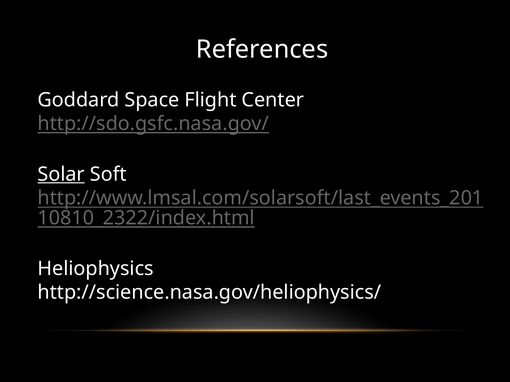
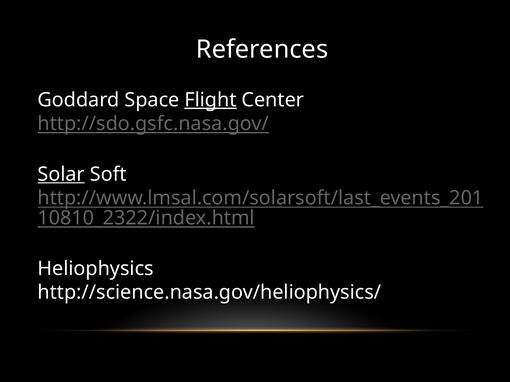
Flight underline: none -> present
